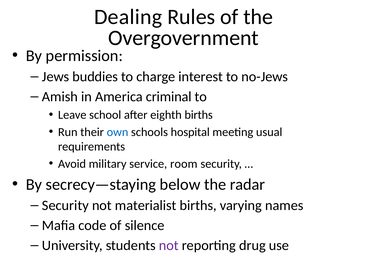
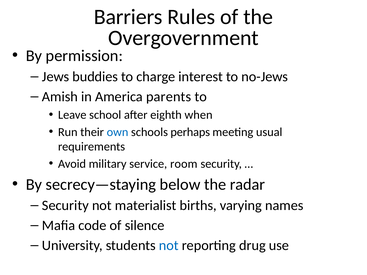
Dealing: Dealing -> Barriers
criminal: criminal -> parents
eighth births: births -> when
hospital: hospital -> perhaps
not at (169, 246) colour: purple -> blue
